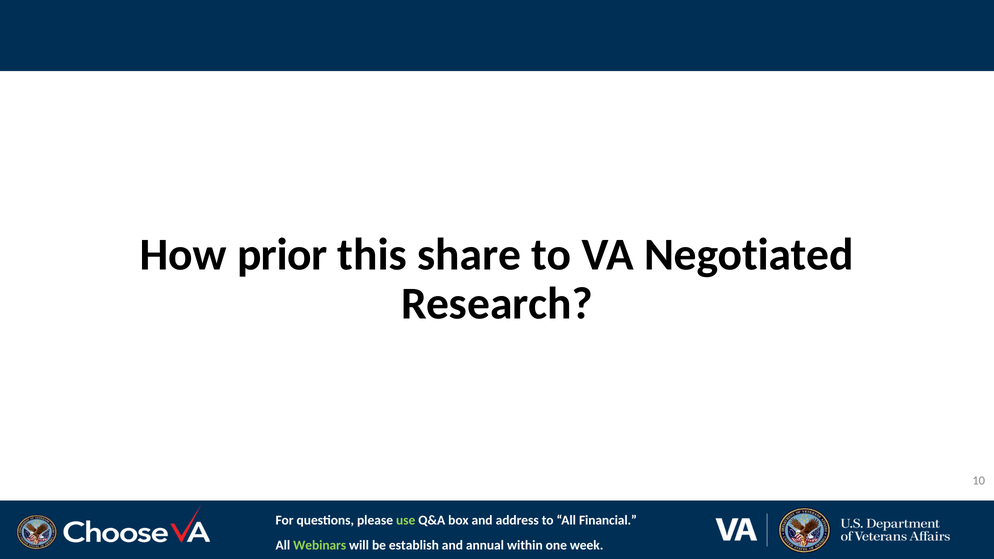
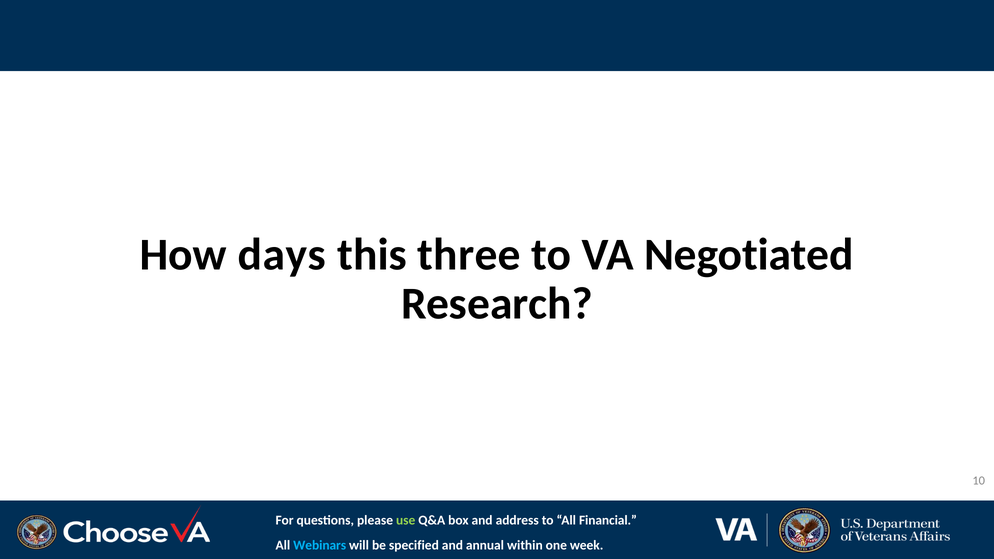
prior: prior -> days
share: share -> three
Webinars colour: light green -> light blue
establish: establish -> specified
